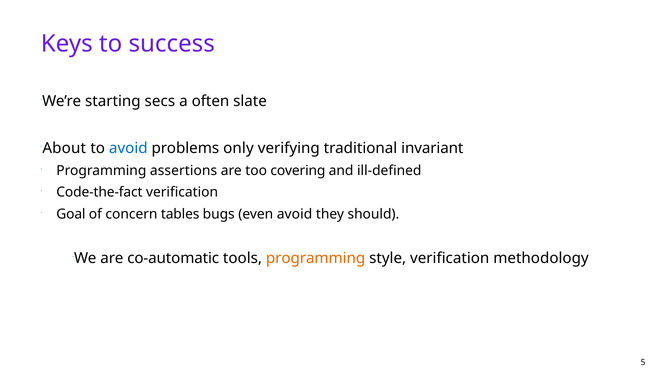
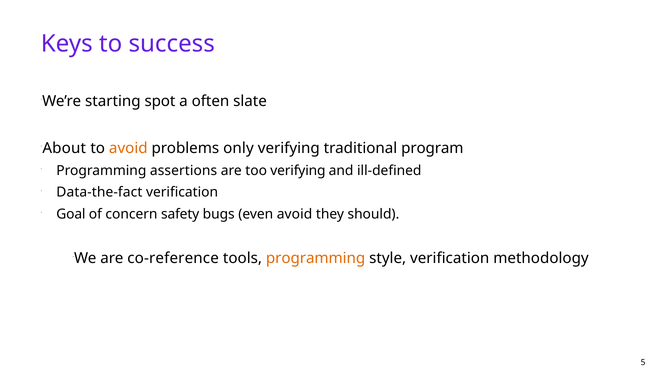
secs: secs -> spot
avoid at (128, 148) colour: blue -> orange
invariant: invariant -> program
too covering: covering -> verifying
Code-the-fact: Code-the-fact -> Data-the-fact
tables: tables -> safety
co-automatic: co-automatic -> co-reference
